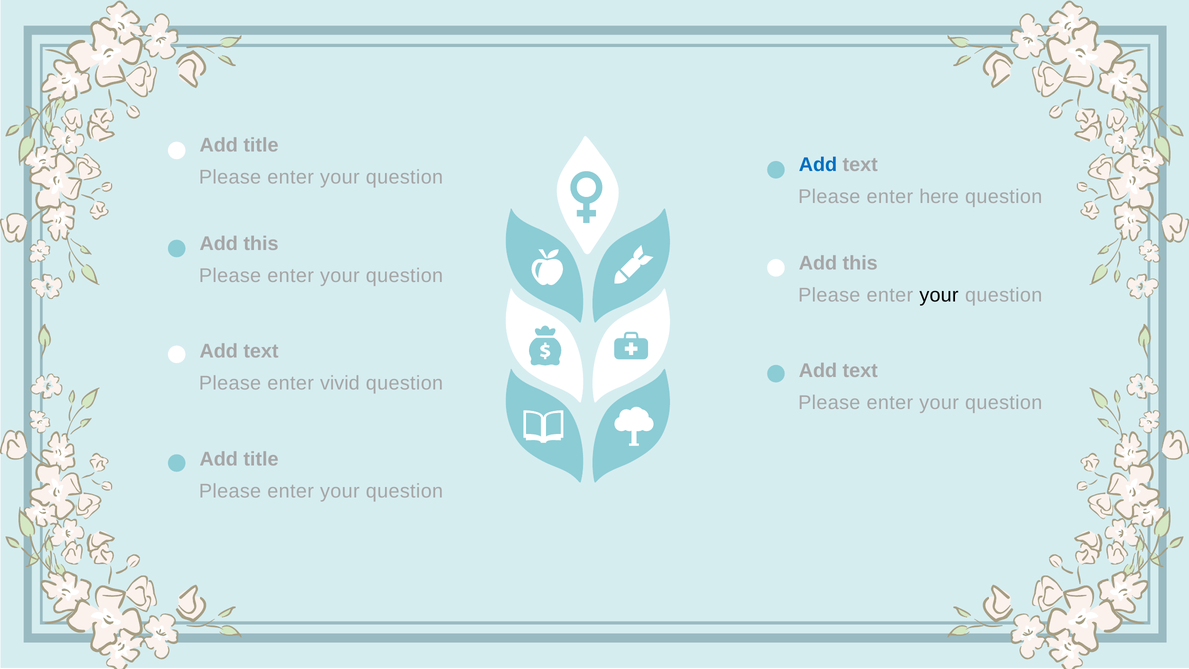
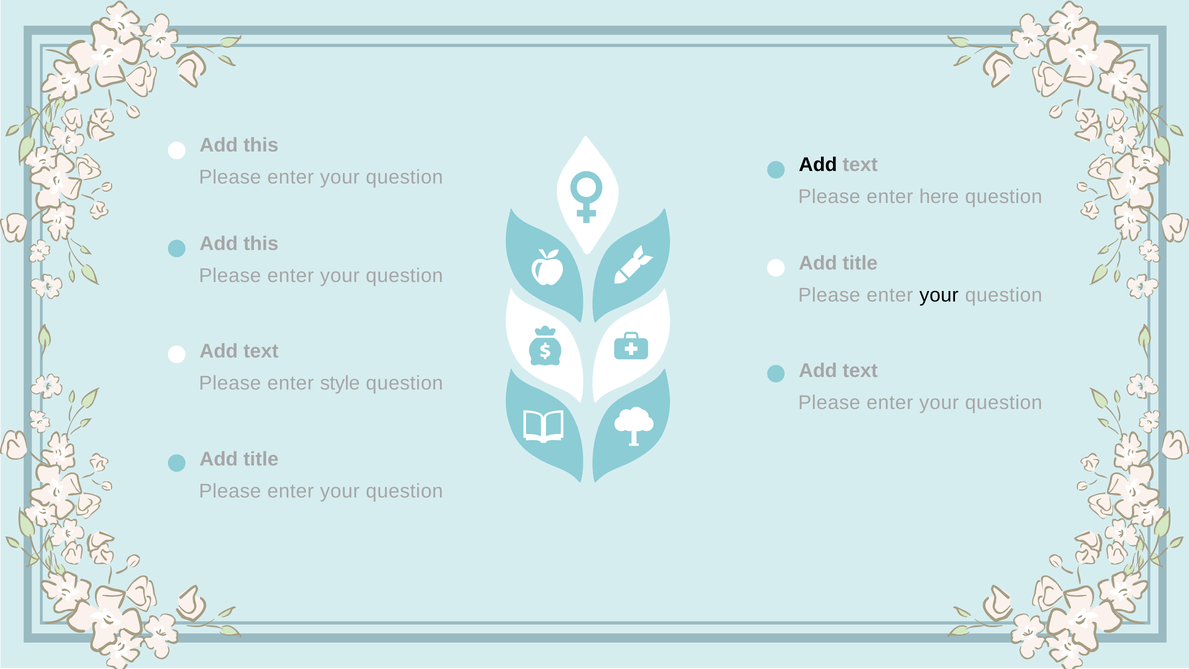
title at (261, 145): title -> this
Add at (818, 165) colour: blue -> black
this at (860, 263): this -> title
vivid: vivid -> style
